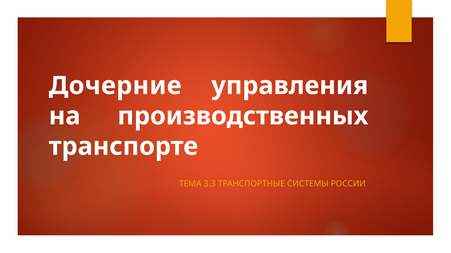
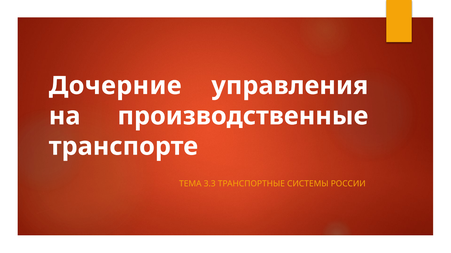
производственных: производственных -> производственные
